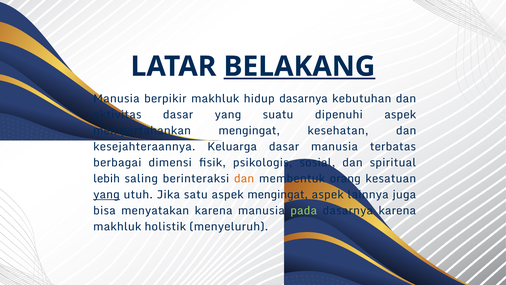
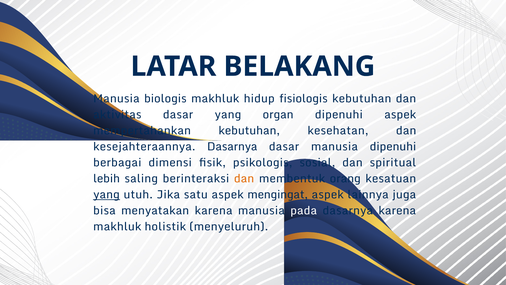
BELAKANG underline: present -> none
berpikir: berpikir -> biologis
hidup dasarnya: dasarnya -> fisiologis
suatu: suatu -> organ
mempertahankan mengingat: mengingat -> kebutuhan
kesejahteraannya Keluarga: Keluarga -> Dasarnya
manusia terbatas: terbatas -> dipenuhi
pada colour: light green -> white
